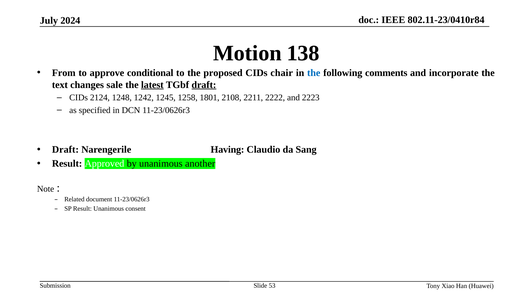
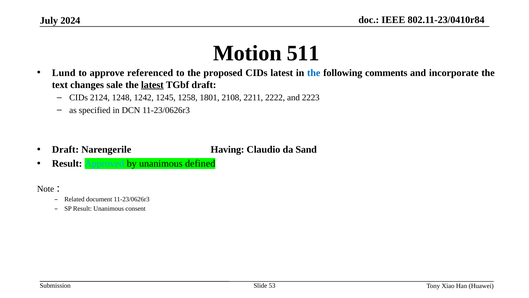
138: 138 -> 511
From: From -> Lund
conditional: conditional -> referenced
CIDs chair: chair -> latest
draft at (204, 85) underline: present -> none
Sang: Sang -> Sand
Approved colour: white -> light blue
another: another -> defined
